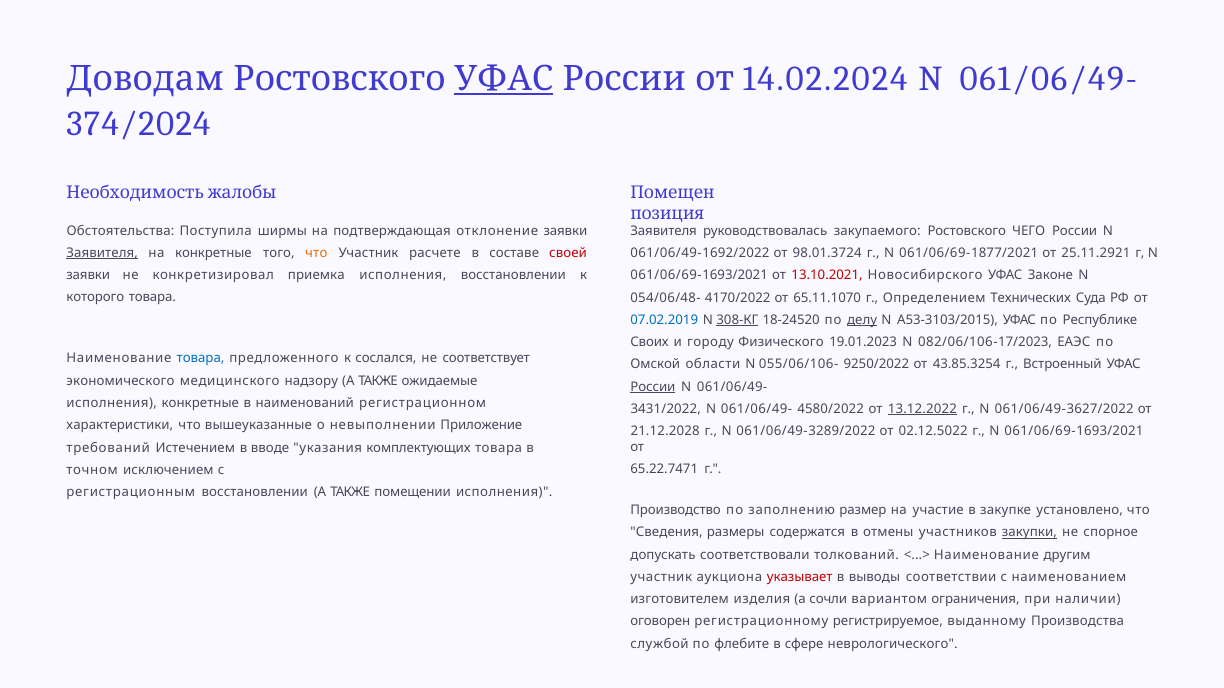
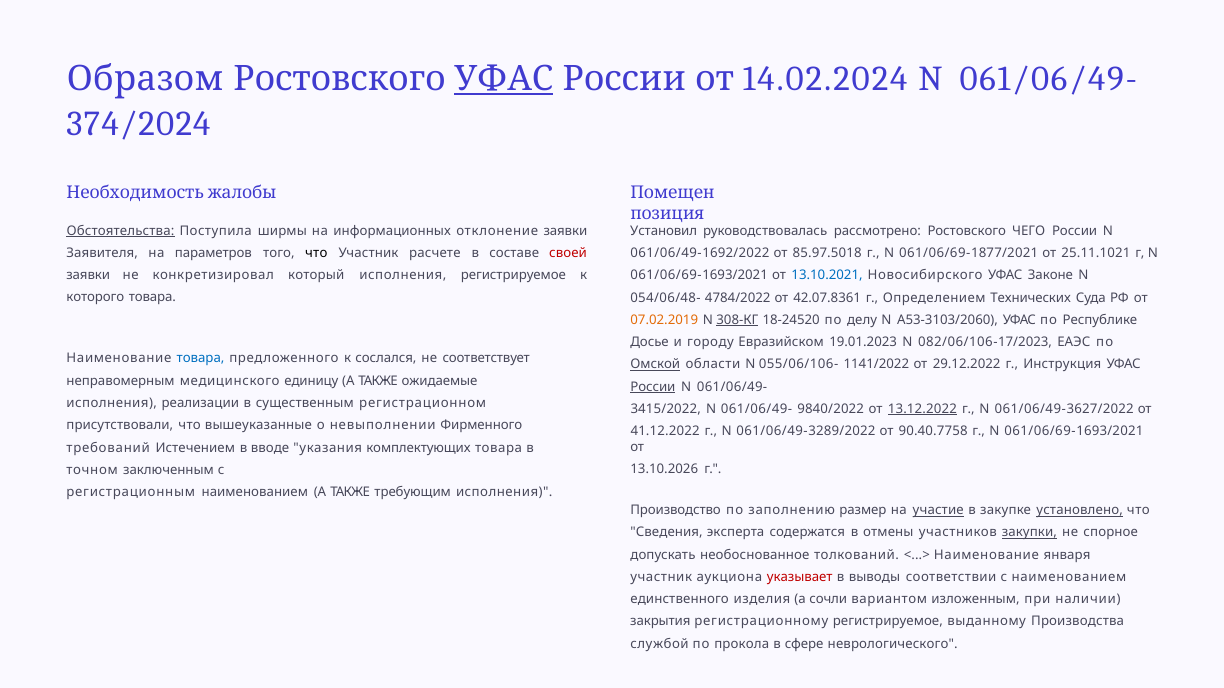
Доводам: Доводам -> Образом
Обстоятельства underline: none -> present
подтверждающая: подтверждающая -> информационных
Заявителя at (664, 231): Заявителя -> Установил
закупаемого: закупаемого -> рассмотрено
Заявителя at (102, 253) underline: present -> none
на конкретные: конкретные -> параметров
что at (316, 253) colour: orange -> black
98.01.3724: 98.01.3724 -> 85.97.5018
25.11.2921: 25.11.2921 -> 25.11.1021
приемка: приемка -> который
исполнения восстановлении: восстановлении -> регистрируемое
13.10.2021 colour: red -> blue
4170/2022: 4170/2022 -> 4784/2022
65.11.1070: 65.11.1070 -> 42.07.8361
07.02.2019 colour: blue -> orange
делу underline: present -> none
А53-3103/2015: А53-3103/2015 -> А53-3103/2060
Своих: Своих -> Досье
Физического: Физического -> Евразийском
Омской underline: none -> present
9250/2022: 9250/2022 -> 1141/2022
43.85.3254: 43.85.3254 -> 29.12.2022
Встроенный: Встроенный -> Инструкция
экономического: экономического -> неправомерным
надзору: надзору -> единицу
исполнения конкретные: конкретные -> реализации
наименований: наименований -> существенным
3431/2022: 3431/2022 -> 3415/2022
4580/2022: 4580/2022 -> 9840/2022
характеристики: характеристики -> присутствовали
Приложение: Приложение -> Фирменного
21.12.2028: 21.12.2028 -> 41.12.2022
02.12.5022: 02.12.5022 -> 90.40.7758
65.22.7471: 65.22.7471 -> 13.10.2026
исключением: исключением -> заключенным
регистрационным восстановлении: восстановлении -> наименованием
помещении: помещении -> требующим
участие underline: none -> present
установлено underline: none -> present
размеры: размеры -> эксперта
соответствовали: соответствовали -> необоснованное
другим: другим -> января
изготовителем: изготовителем -> единственного
ограничения: ограничения -> изложенным
оговорен: оговорен -> закрытия
флебите: флебите -> прокола
